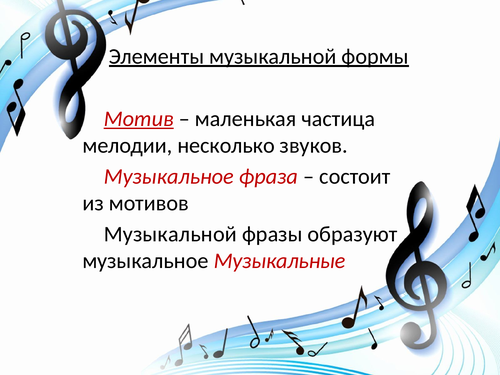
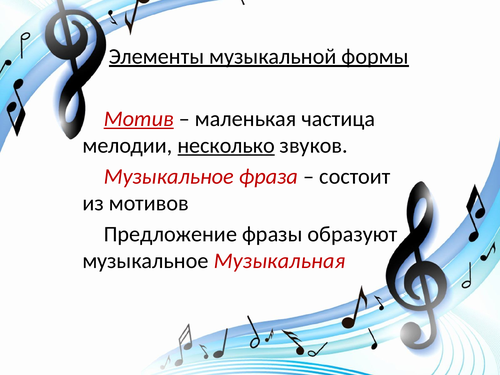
несколько underline: none -> present
Музыкальной at (170, 234): Музыкальной -> Предложение
Музыкальные: Музыкальные -> Музыкальная
